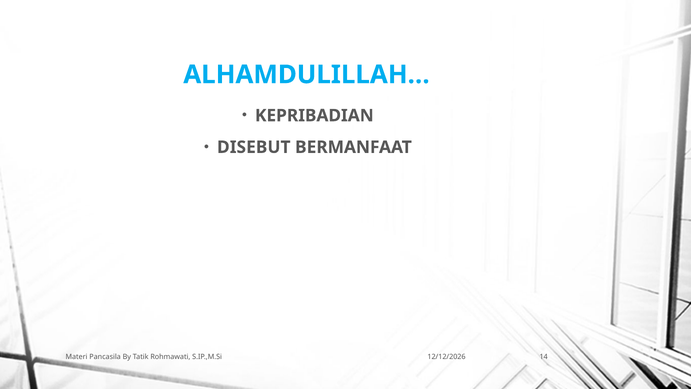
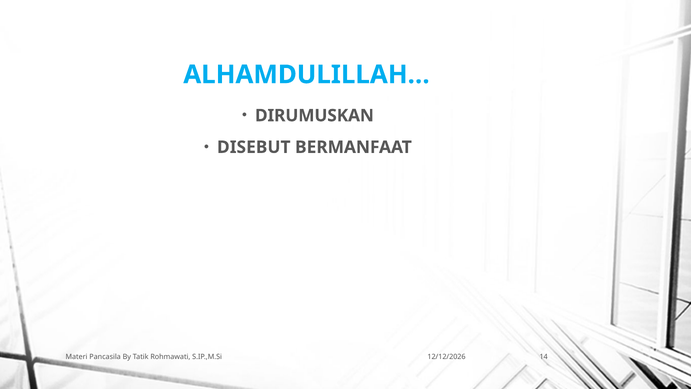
KEPRIBADIAN: KEPRIBADIAN -> DIRUMUSKAN
